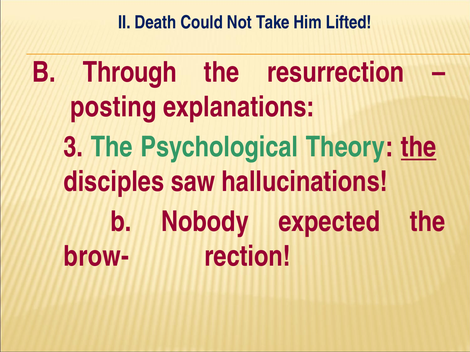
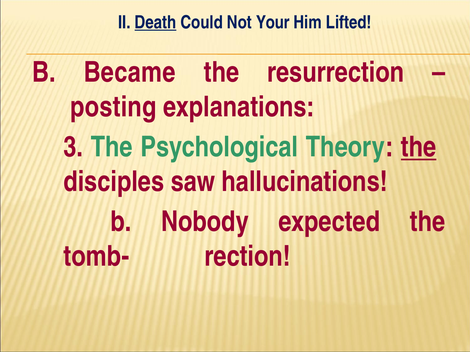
Death underline: none -> present
Take: Take -> Your
Through: Through -> Became
brow-: brow- -> tomb-
